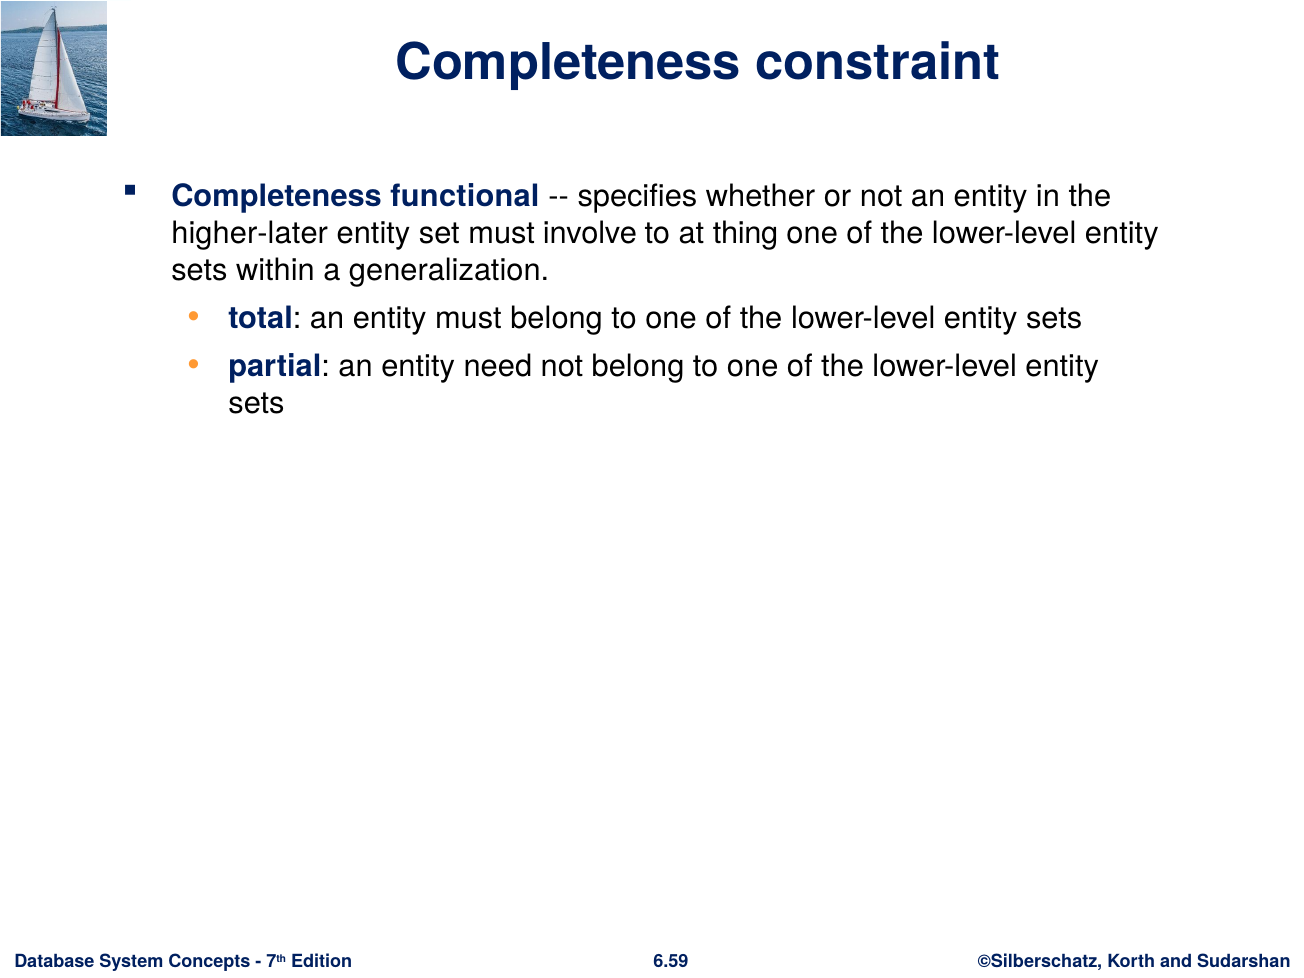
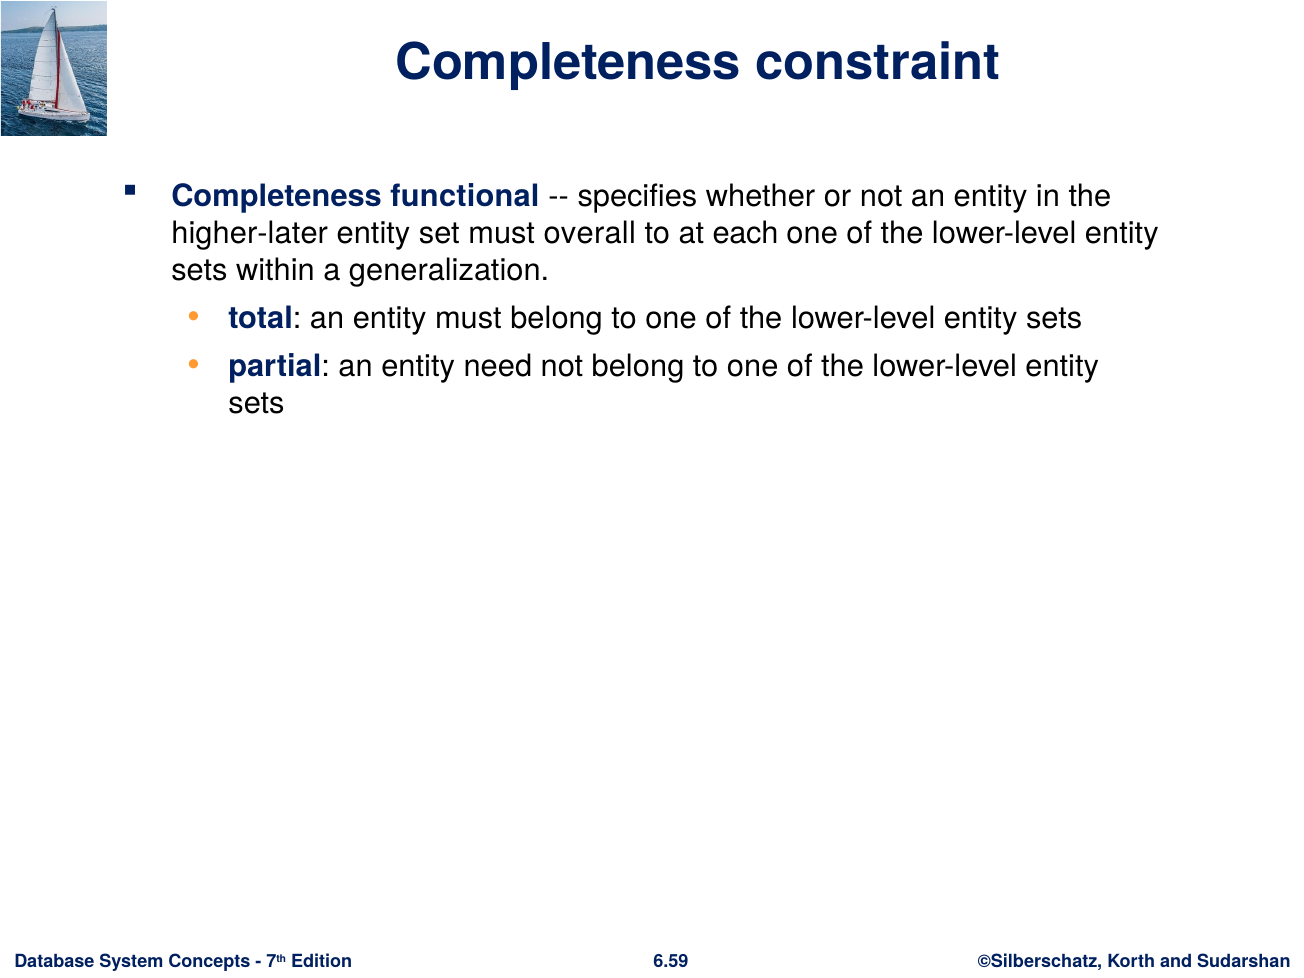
involve: involve -> overall
thing: thing -> each
